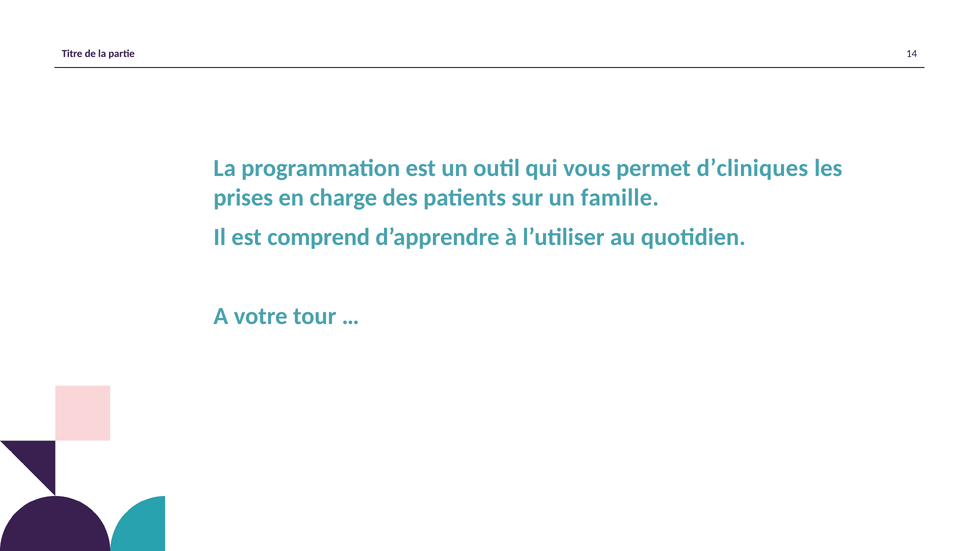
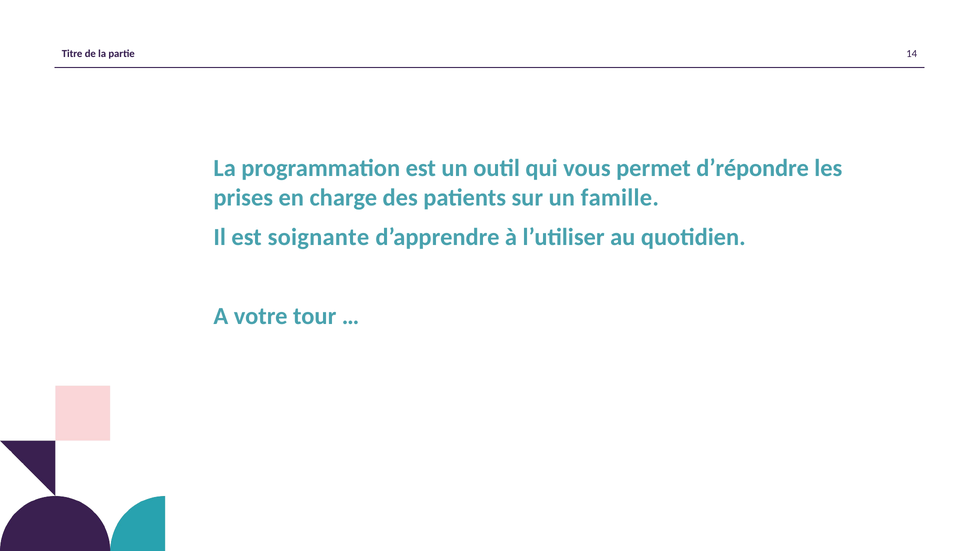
d’cliniques: d’cliniques -> d’répondre
comprend: comprend -> soignante
